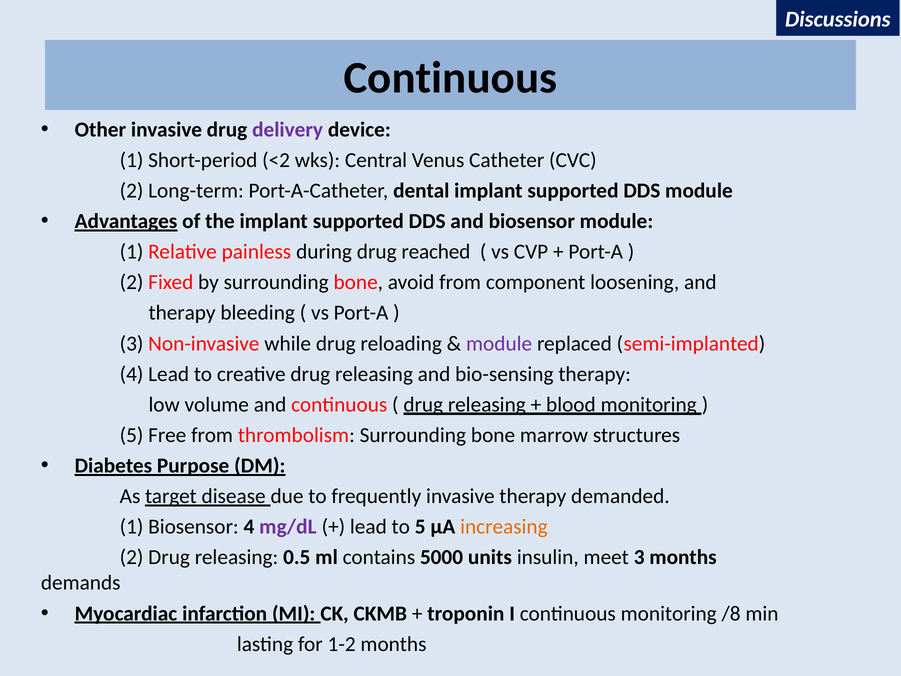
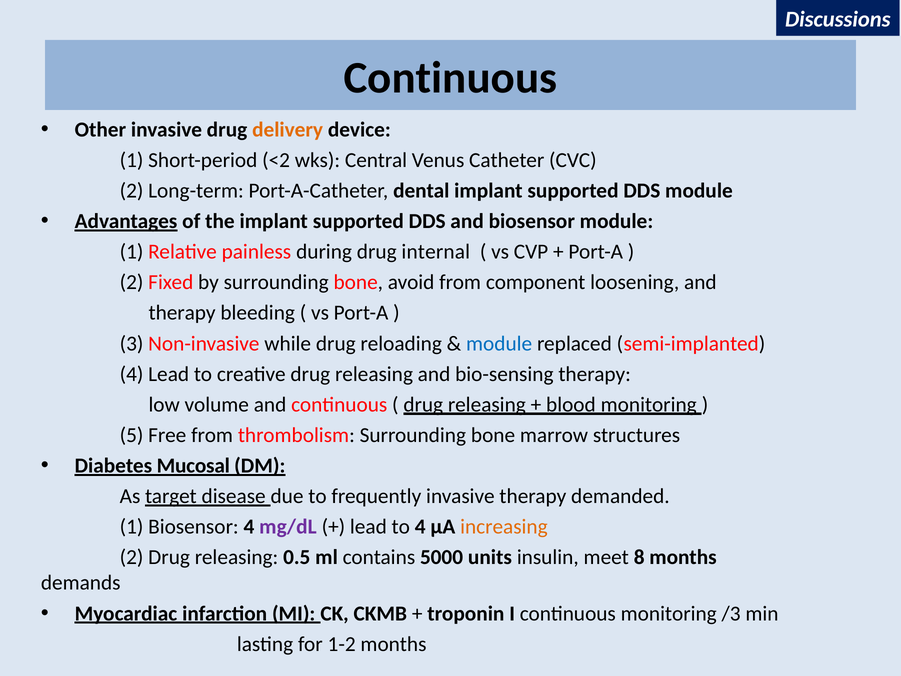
delivery colour: purple -> orange
reached: reached -> internal
module at (499, 343) colour: purple -> blue
Purpose: Purpose -> Mucosal
to 5: 5 -> 4
meet 3: 3 -> 8
/8: /8 -> /3
